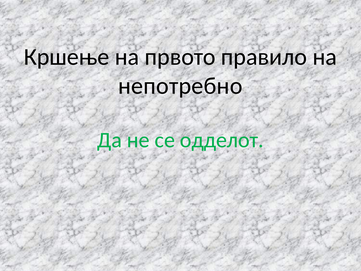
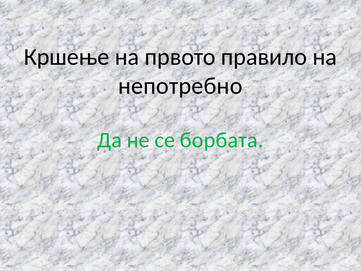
одделот: одделот -> борбата
